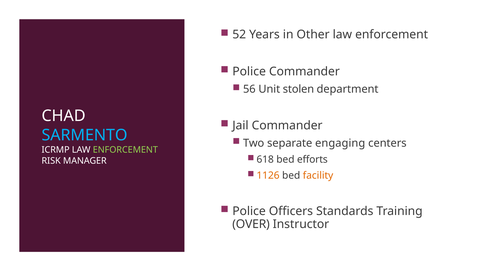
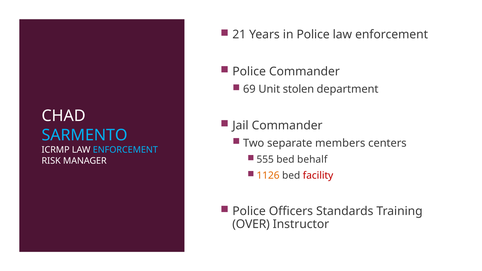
52: 52 -> 21
in Other: Other -> Police
56: 56 -> 69
engaging: engaging -> members
ENFORCEMENT at (125, 150) colour: light green -> light blue
618: 618 -> 555
efforts: efforts -> behalf
facility colour: orange -> red
